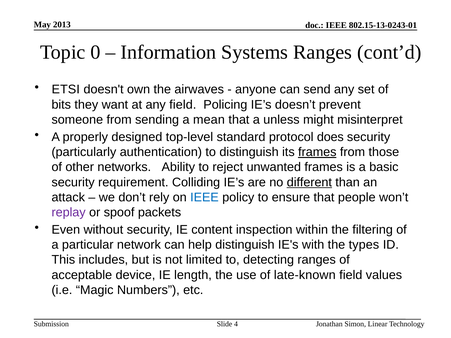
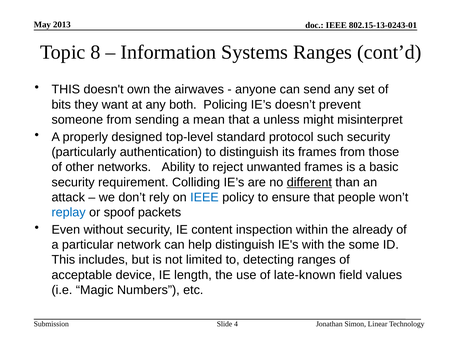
0: 0 -> 8
ETSI at (66, 90): ETSI -> THIS
any field: field -> both
does: does -> such
frames at (317, 152) underline: present -> none
replay colour: purple -> blue
filtering: filtering -> already
types: types -> some
